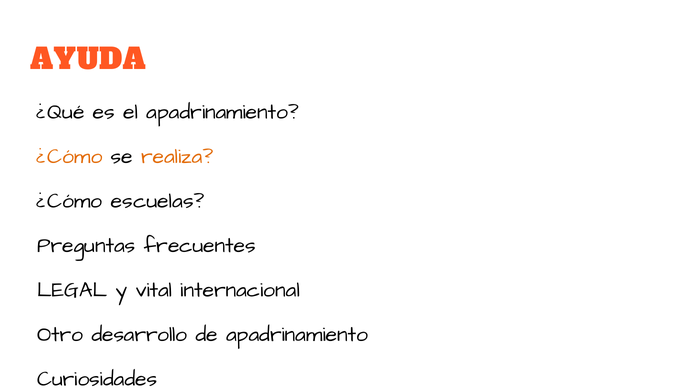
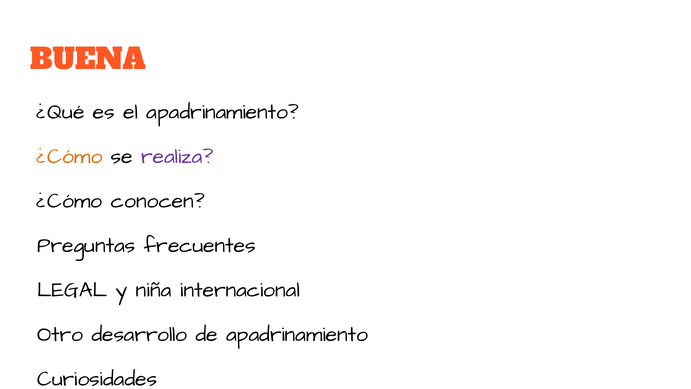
AYUDA: AYUDA -> BUENA
realiza colour: orange -> purple
escuelas: escuelas -> conocen
vital: vital -> niña
